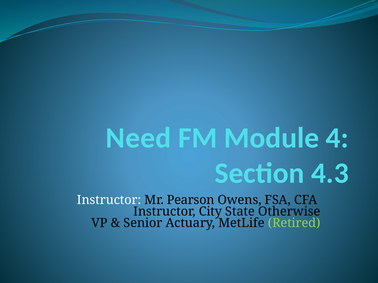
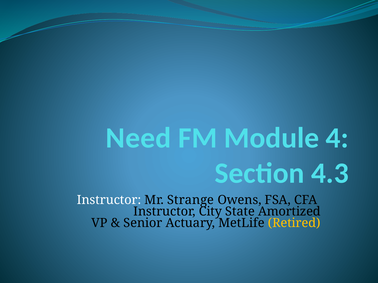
Pearson: Pearson -> Strange
Otherwise: Otherwise -> Amortized
Retired colour: light green -> yellow
